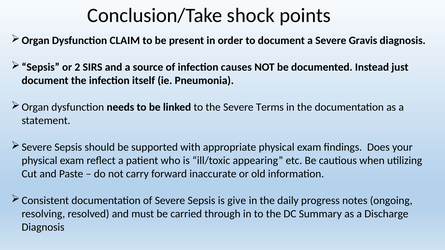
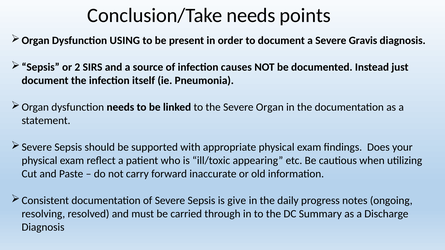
Conclusion/Take shock: shock -> needs
CLAIM: CLAIM -> USING
Severe Terms: Terms -> Organ
